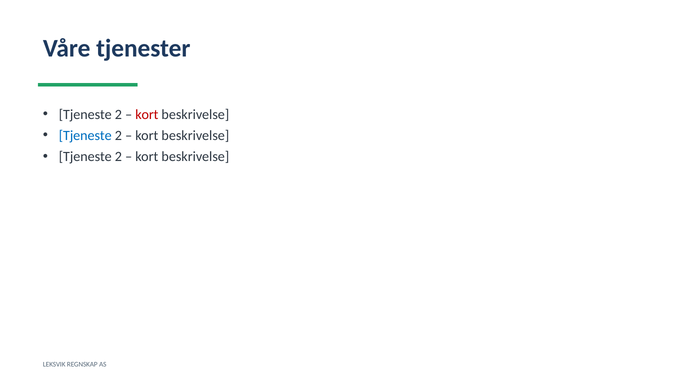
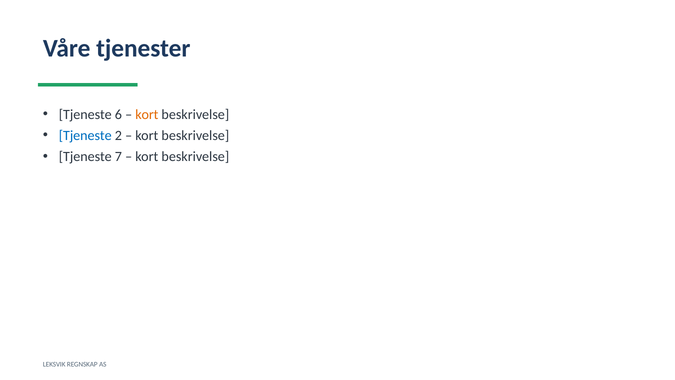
2 at (118, 114): 2 -> 6
kort at (147, 114) colour: red -> orange
2 at (118, 157): 2 -> 7
